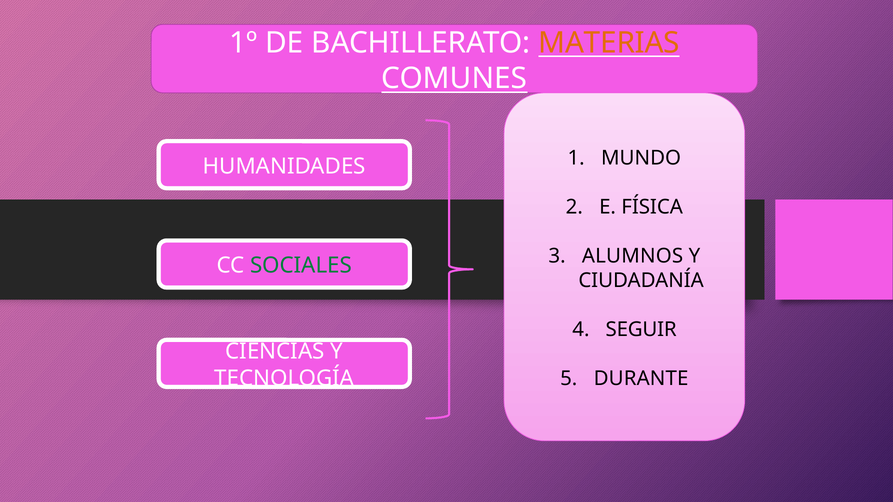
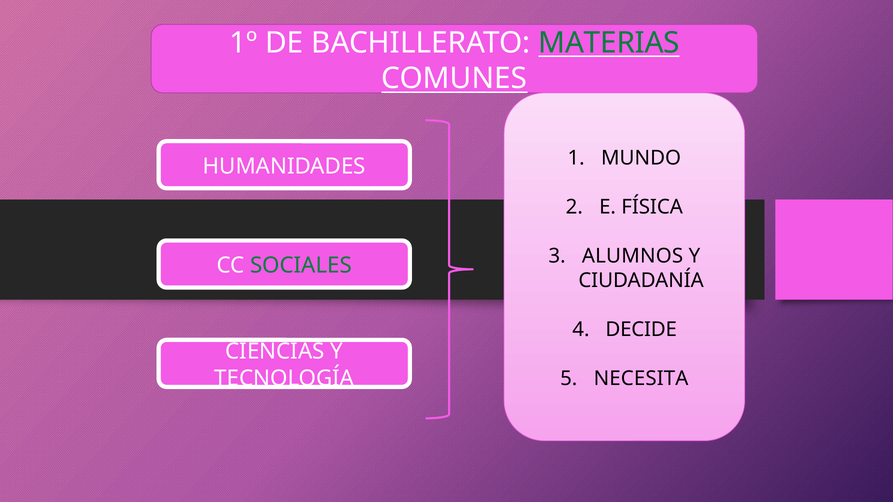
MATERIAS colour: orange -> green
SEGUIR: SEGUIR -> DECIDE
DURANTE: DURANTE -> NECESITA
